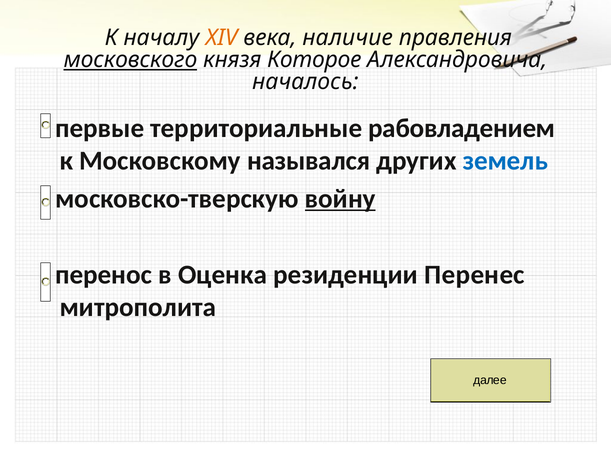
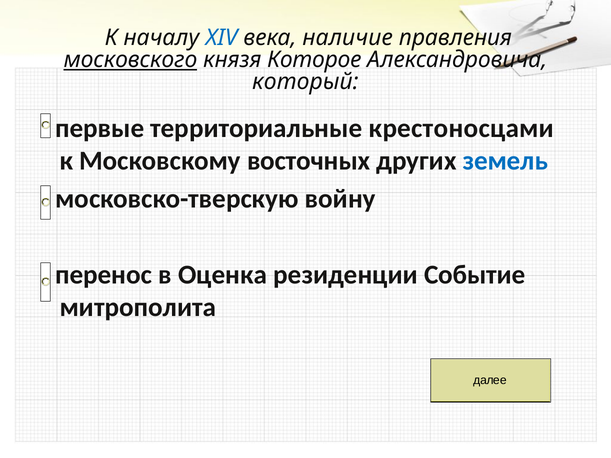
XIV colour: orange -> blue
началось: началось -> который
рабовладением: рабовладением -> крестоносцами
назывался: назывался -> восточных
войну underline: present -> none
Перенес: Перенес -> Событие
